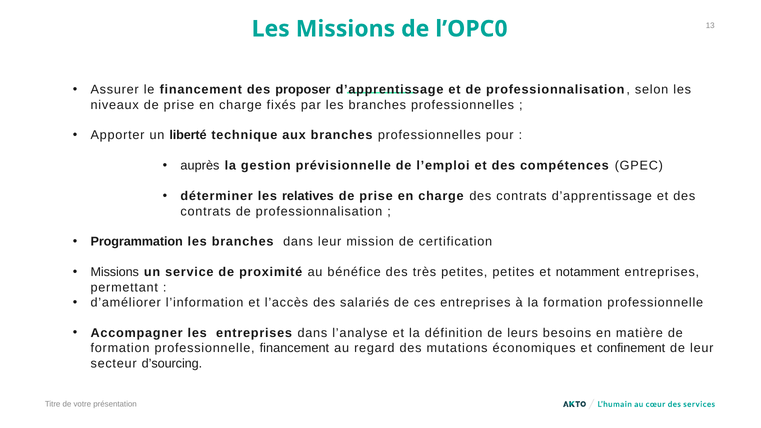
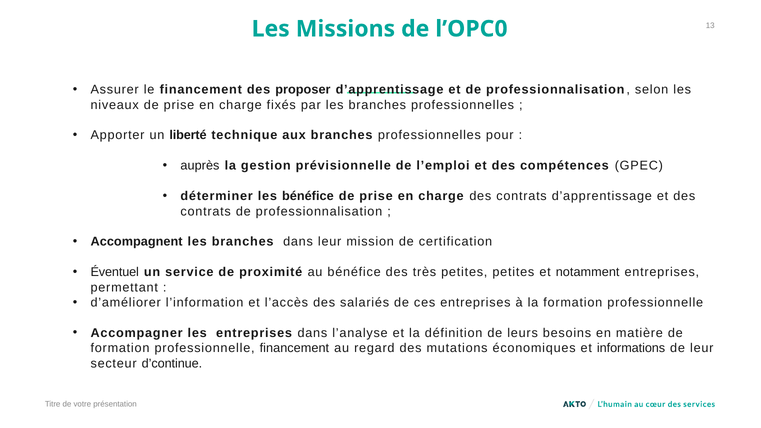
les relatives: relatives -> bénéfice
Programmation: Programmation -> Accompagnent
Missions at (115, 272): Missions -> Éventuel
confinement: confinement -> informations
d’sourcing: d’sourcing -> d’continue
